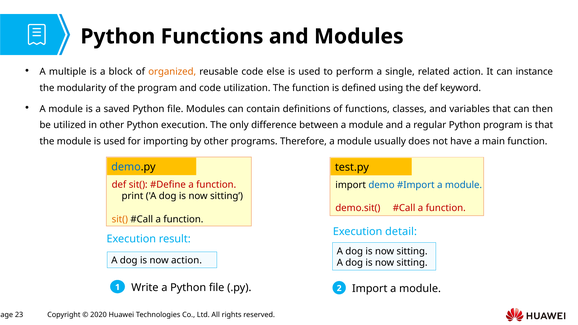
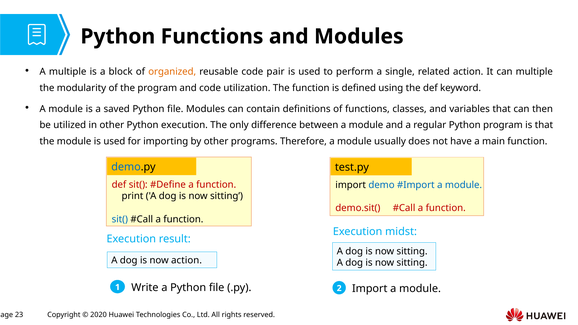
else: else -> pair
can instance: instance -> multiple
sit( at (120, 219) colour: orange -> blue
detail: detail -> midst
